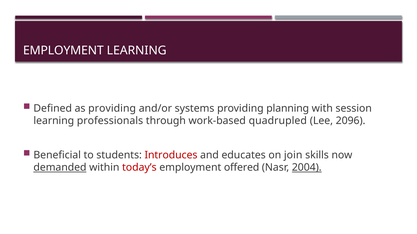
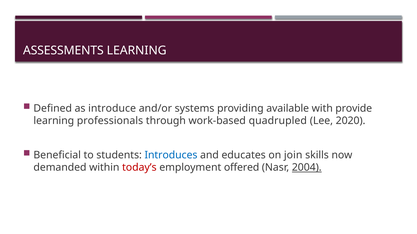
EMPLOYMENT at (63, 51): EMPLOYMENT -> ASSESSMENTS
as providing: providing -> introduce
planning: planning -> available
session: session -> provide
2096: 2096 -> 2020
Introduces colour: red -> blue
demanded underline: present -> none
